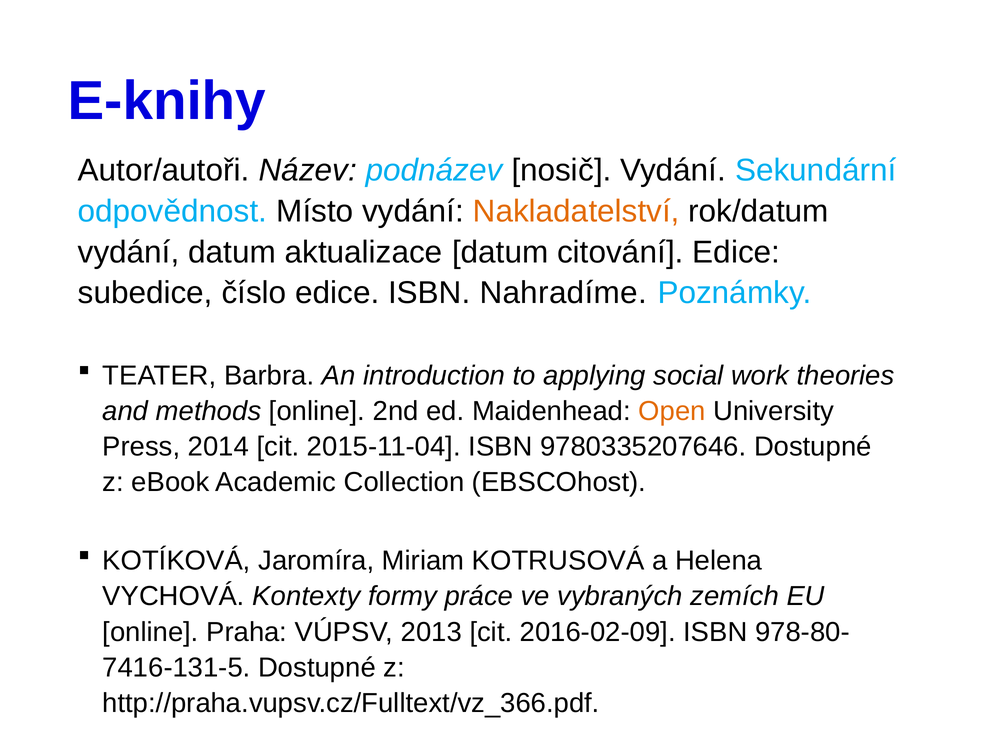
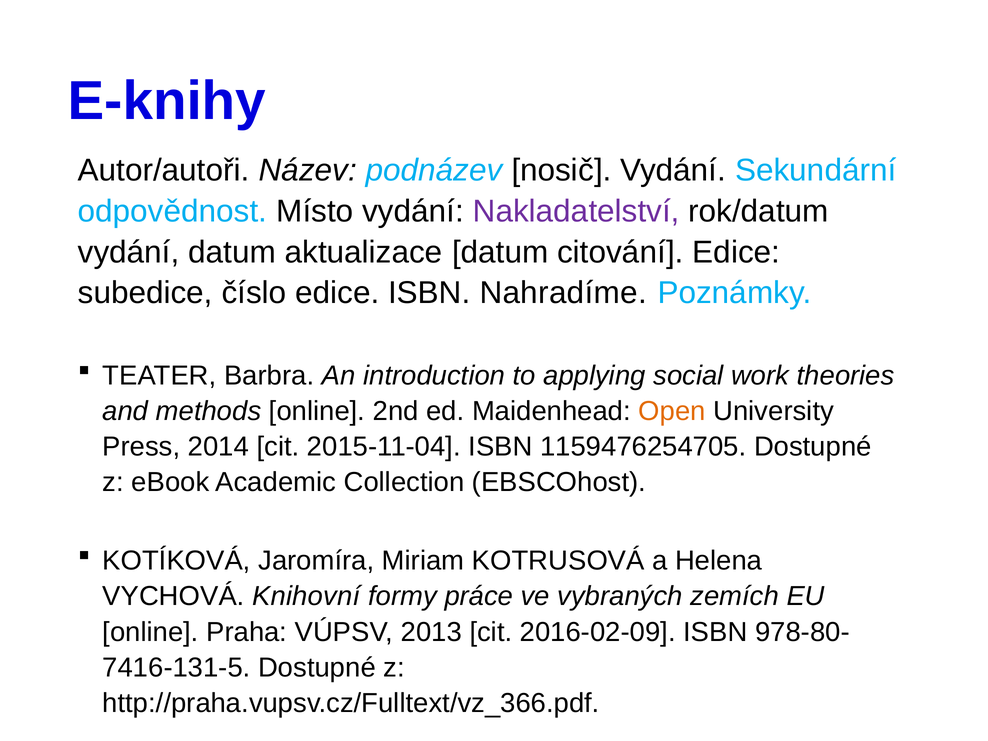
Nakladatelství colour: orange -> purple
9780335207646: 9780335207646 -> 1159476254705
Kontexty: Kontexty -> Knihovní
